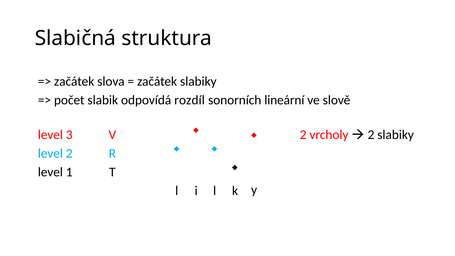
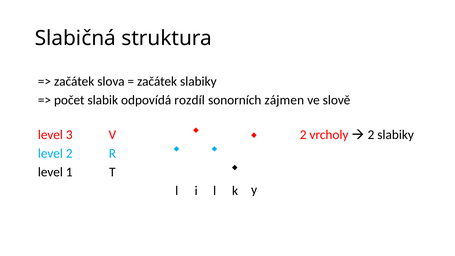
lineární: lineární -> zájmen
